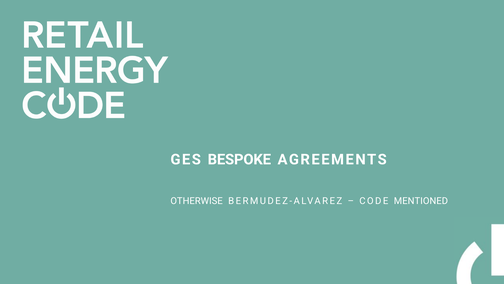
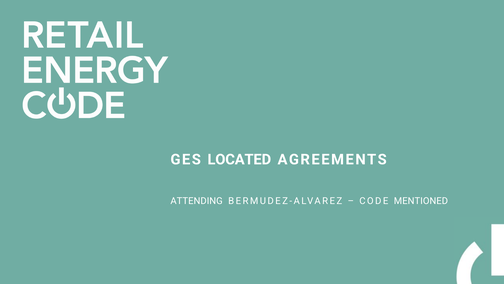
BESPOKE: BESPOKE -> LOCATED
OTHERWISE: OTHERWISE -> ATTENDING
